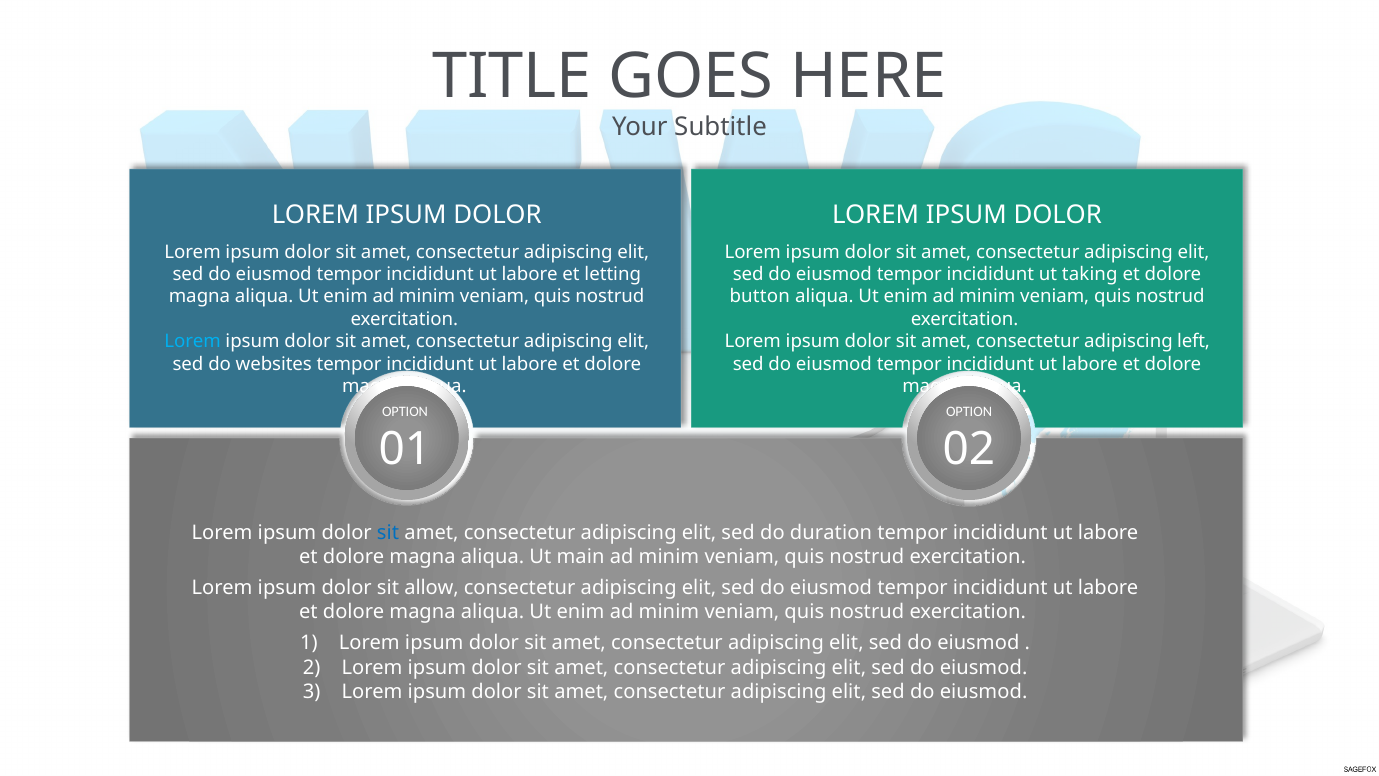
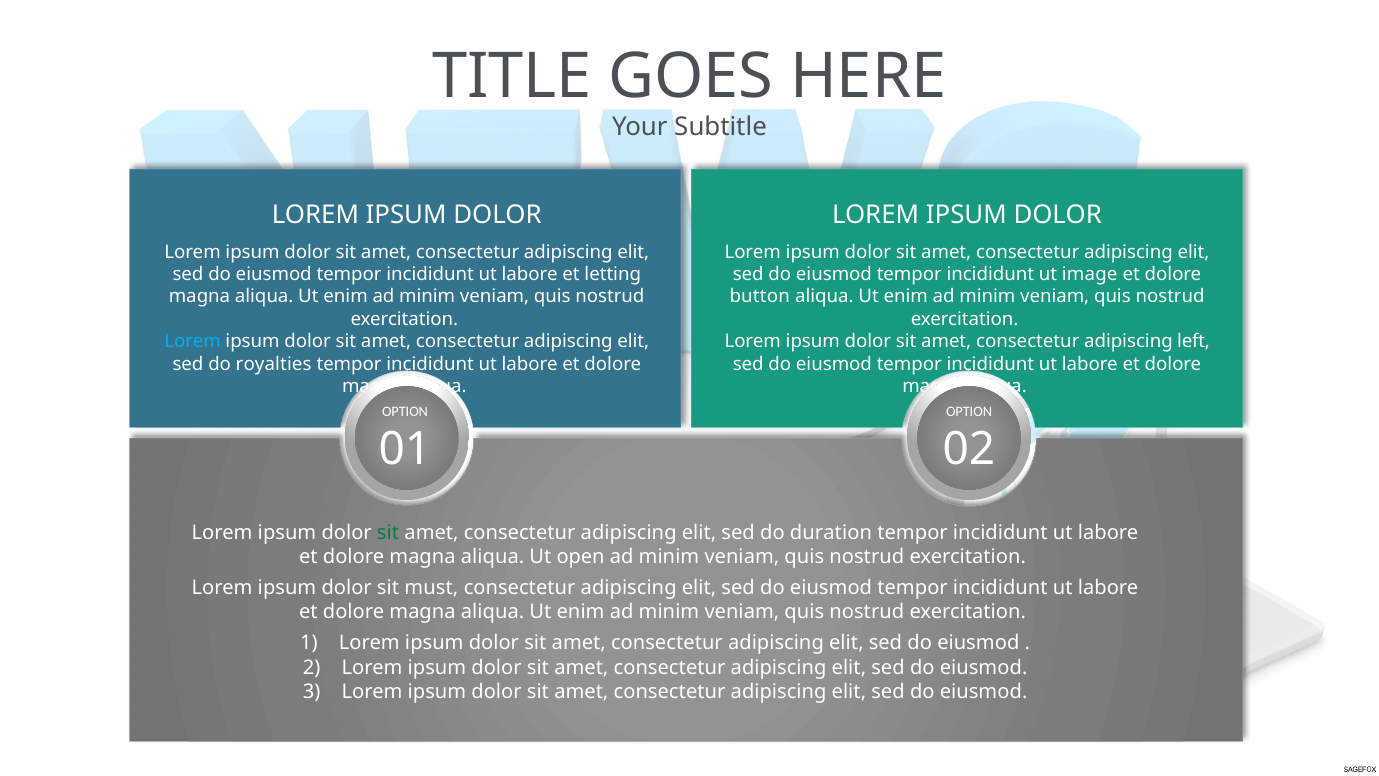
taking: taking -> image
websites: websites -> royalties
sit at (388, 533) colour: blue -> green
main: main -> open
allow: allow -> must
